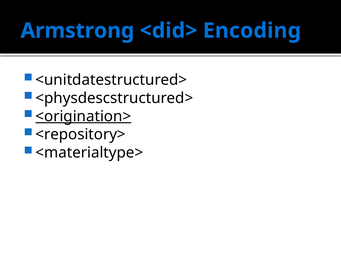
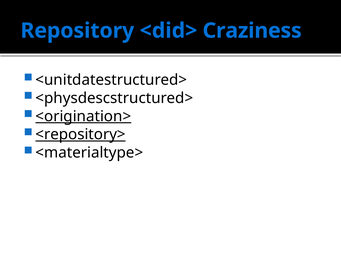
Armstrong: Armstrong -> Repository
Encoding: Encoding -> Craziness
<repository> underline: none -> present
